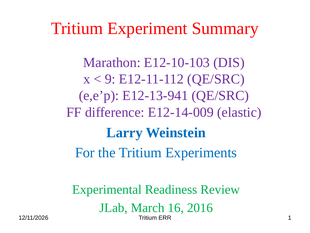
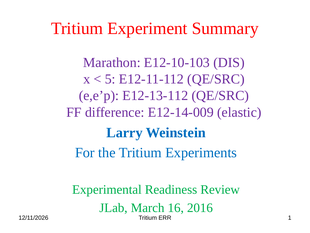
9: 9 -> 5
E12-13-941: E12-13-941 -> E12-13-112
